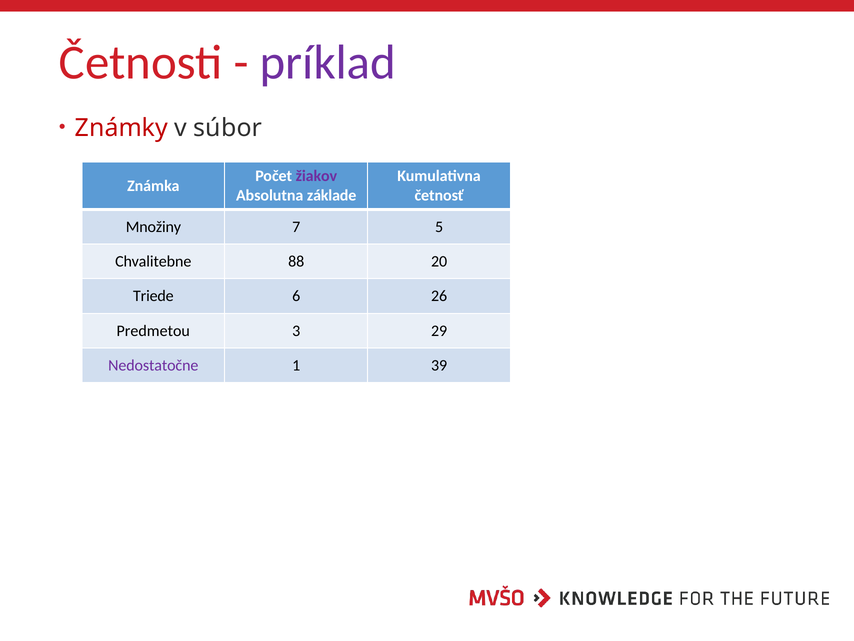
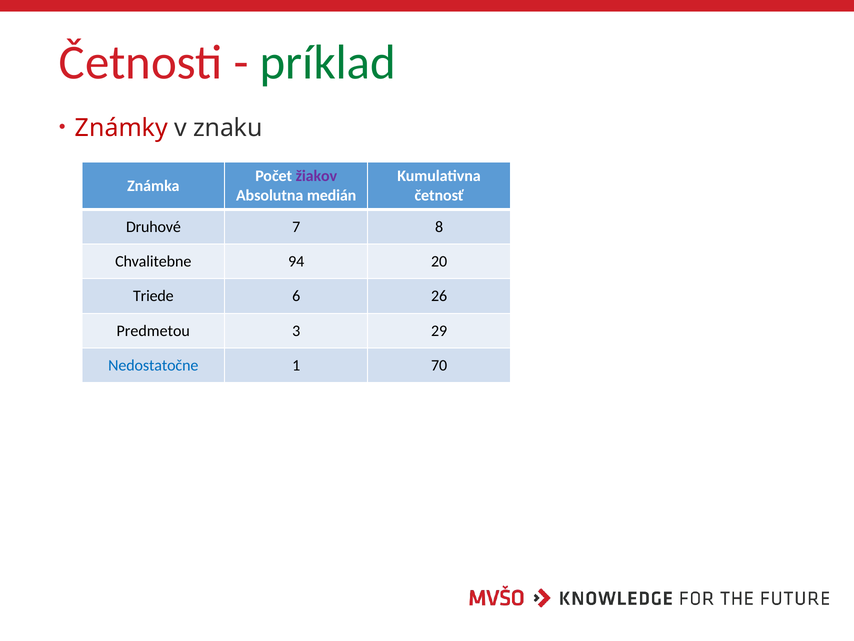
príklad colour: purple -> green
súbor: súbor -> znaku
základe: základe -> medián
Množiny: Množiny -> Druhové
5: 5 -> 8
88: 88 -> 94
Nedostatočne colour: purple -> blue
39: 39 -> 70
